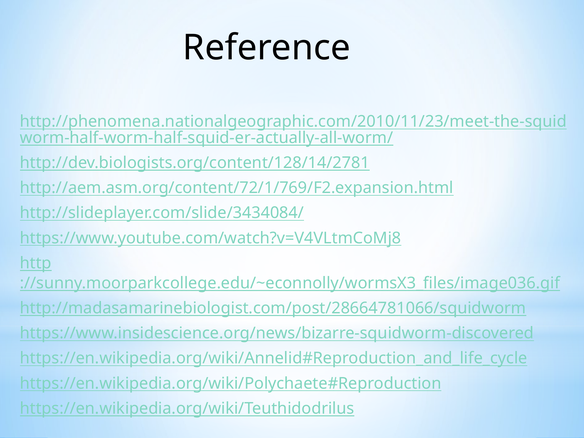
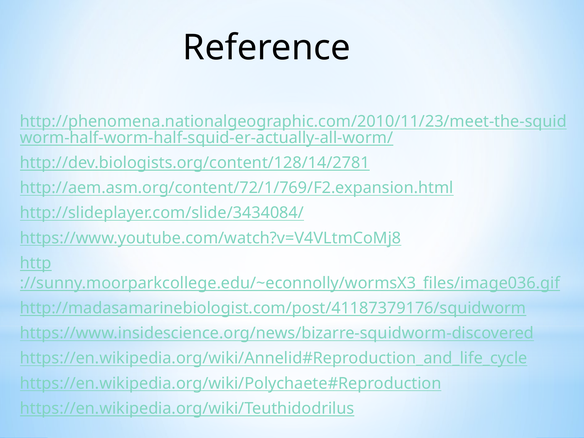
http://madasamarinebiologist.com/post/28664781066/squidworm: http://madasamarinebiologist.com/post/28664781066/squidworm -> http://madasamarinebiologist.com/post/41187379176/squidworm
